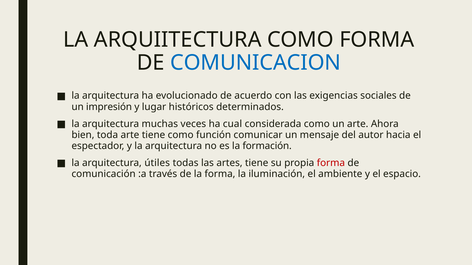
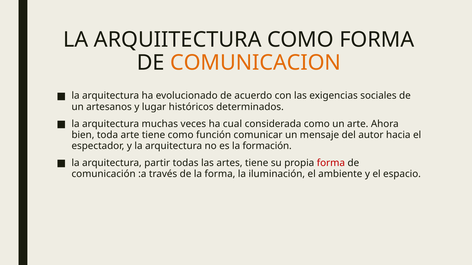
COMUNICACION colour: blue -> orange
impresión: impresión -> artesanos
útiles: útiles -> partir
